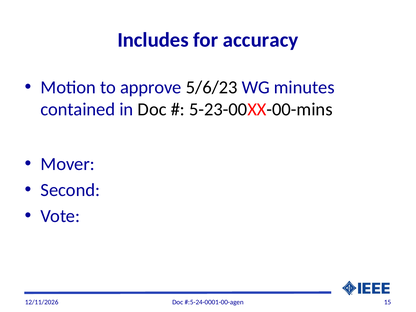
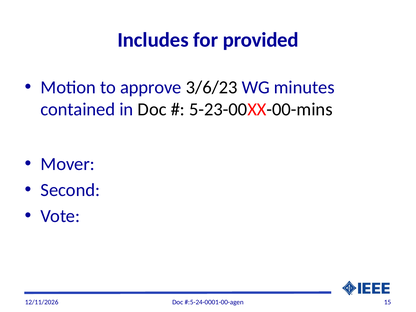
accuracy: accuracy -> provided
5/6/23: 5/6/23 -> 3/6/23
